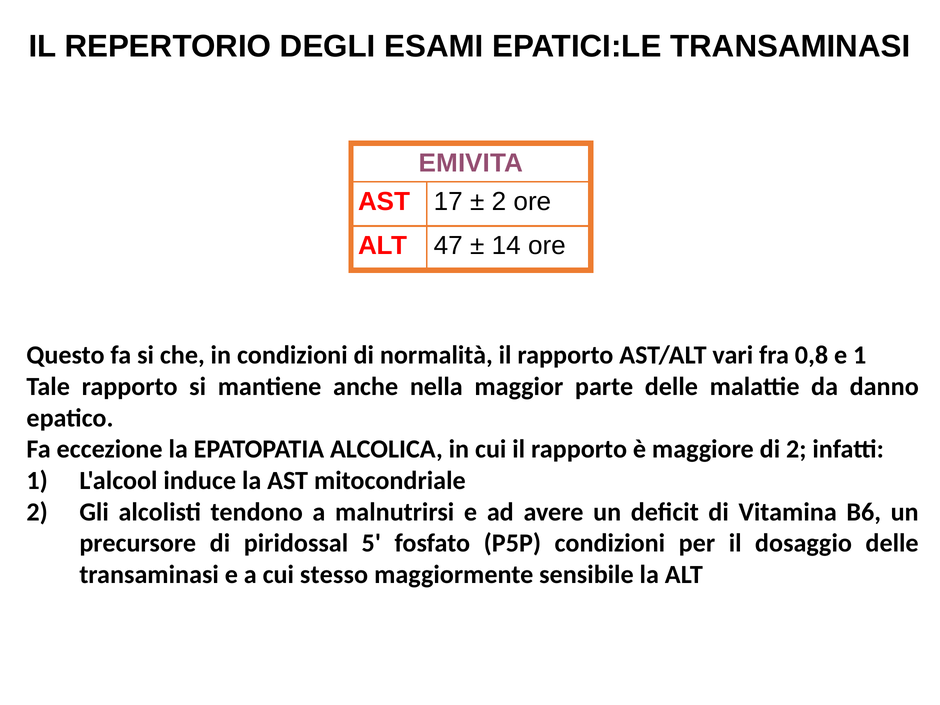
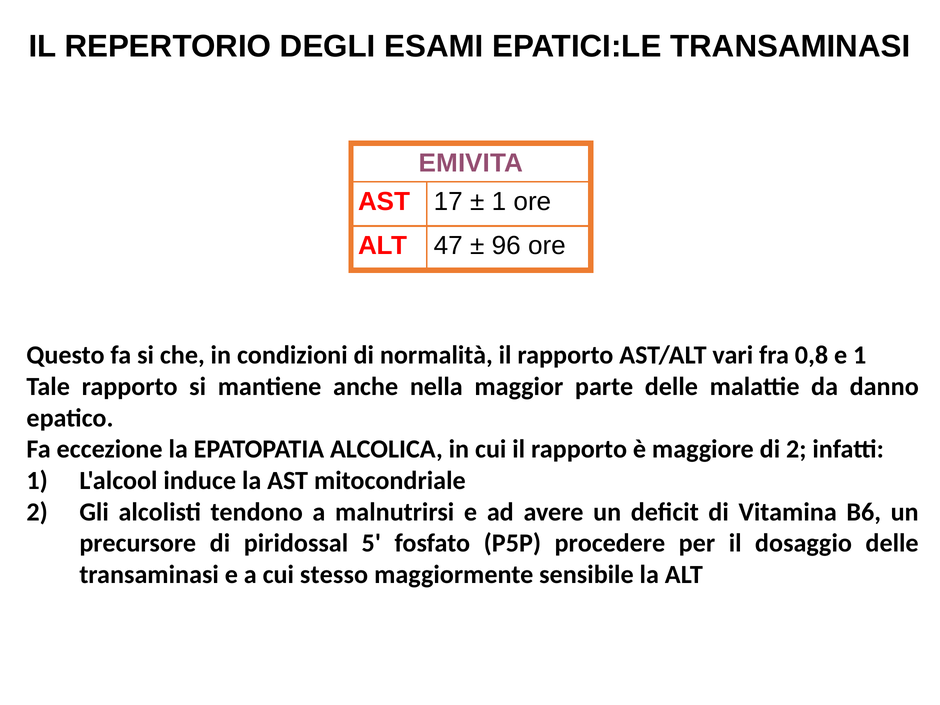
2 at (499, 202): 2 -> 1
14: 14 -> 96
P5P condizioni: condizioni -> procedere
